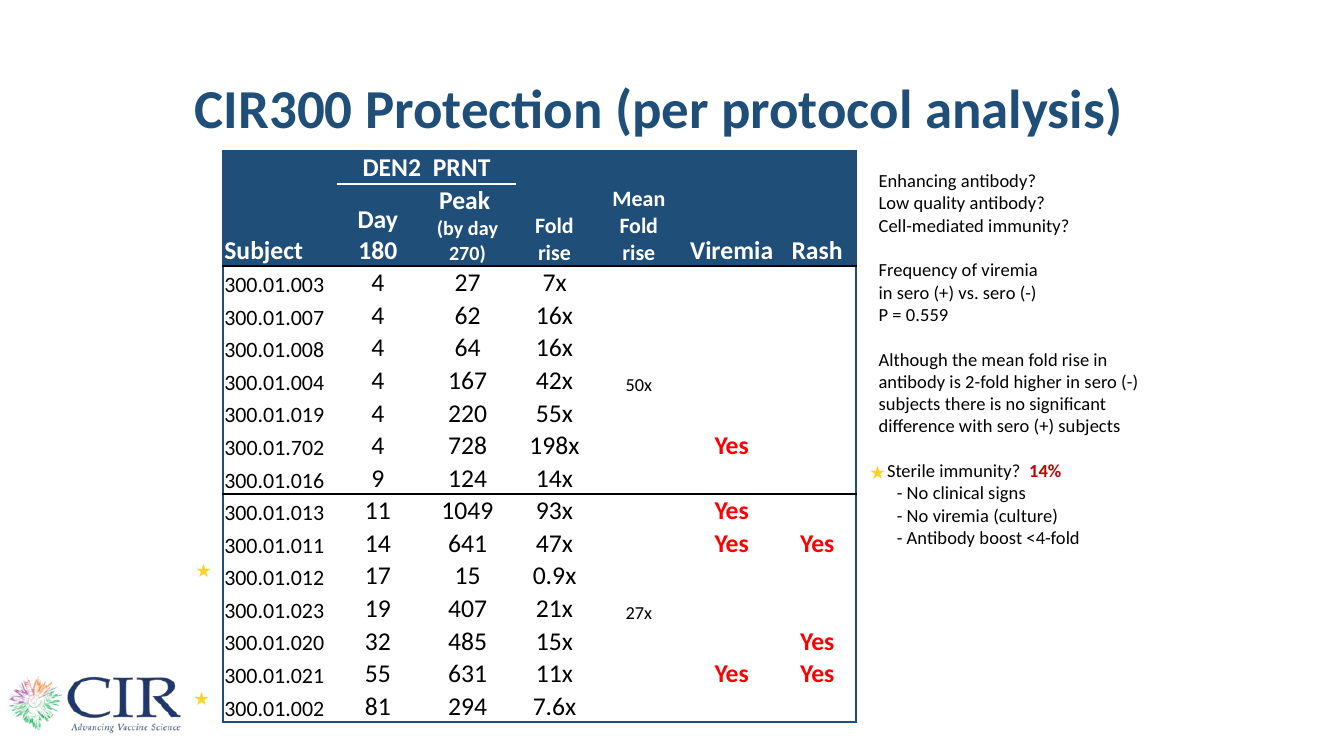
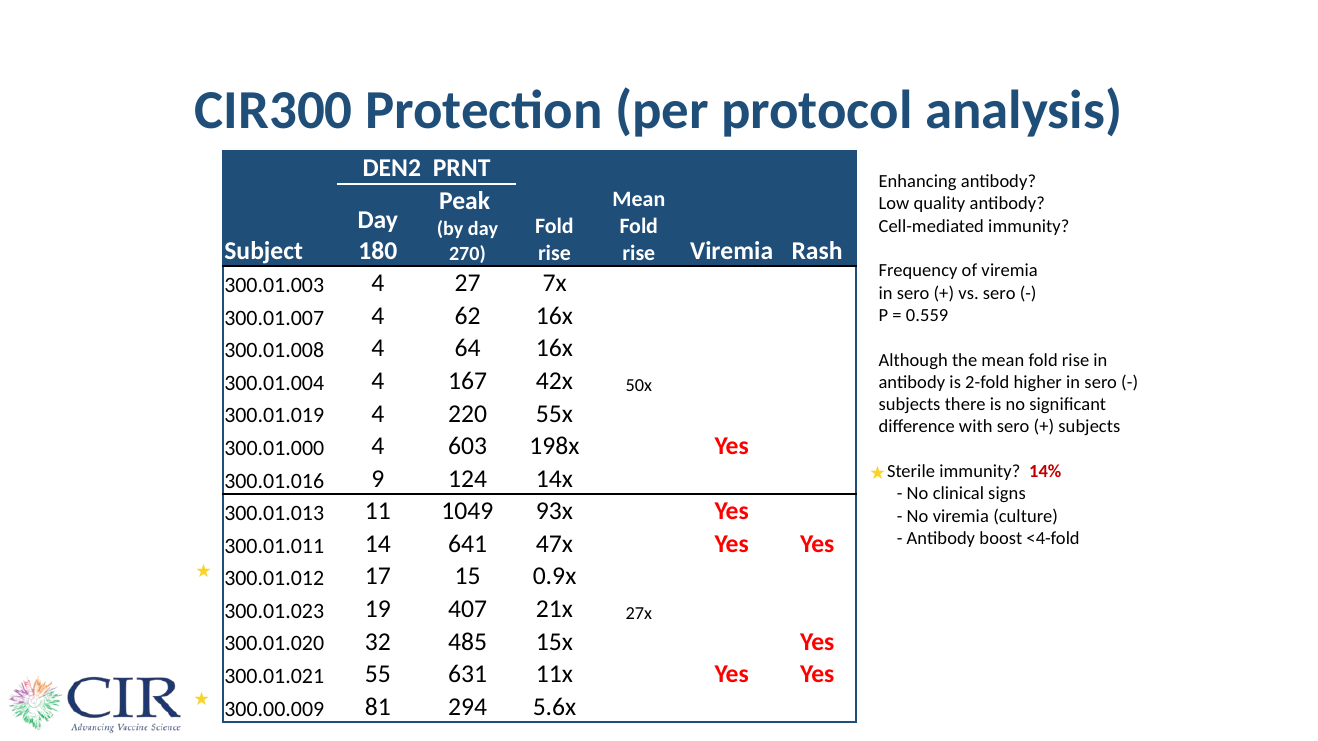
300.01.702: 300.01.702 -> 300.01.000
728: 728 -> 603
300.01.002: 300.01.002 -> 300.00.009
7.6x: 7.6x -> 5.6x
